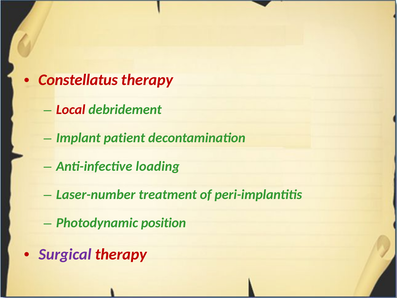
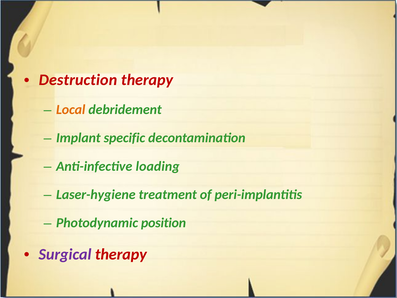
Constellatus: Constellatus -> Destruction
Local colour: red -> orange
patient: patient -> specific
Laser-number: Laser-number -> Laser-hygiene
